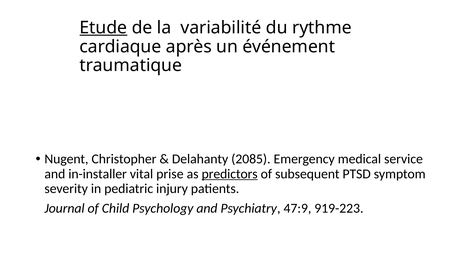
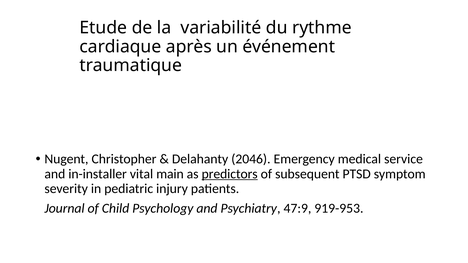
Etude underline: present -> none
2085: 2085 -> 2046
prise: prise -> main
919-223: 919-223 -> 919-953
